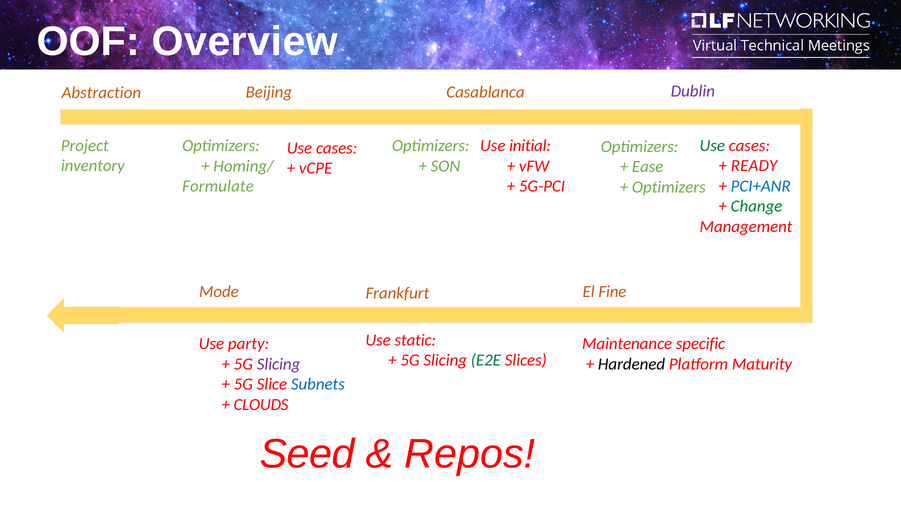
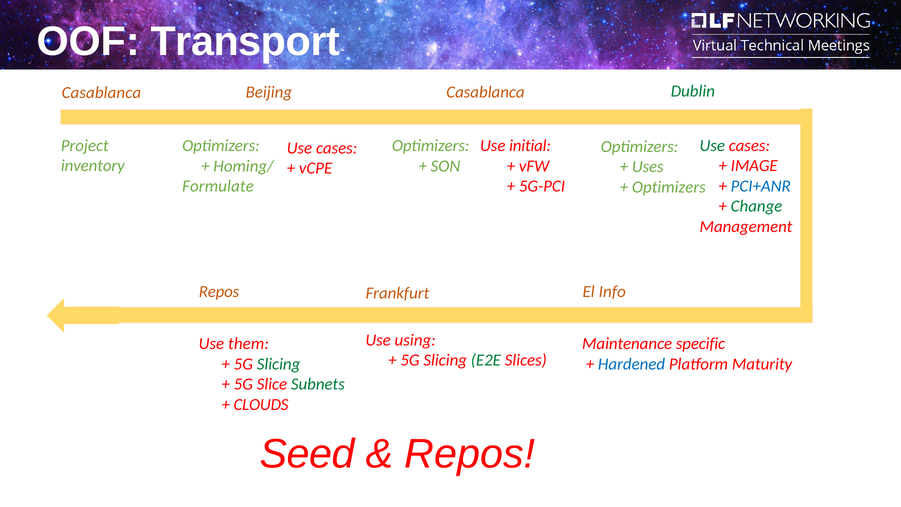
Overview: Overview -> Transport
Dublin colour: purple -> green
Abstraction at (101, 92): Abstraction -> Casablanca
READY: READY -> IMAGE
Ease: Ease -> Uses
Mode at (219, 291): Mode -> Repos
Fine: Fine -> Info
static: static -> using
party: party -> them
Slicing at (279, 364) colour: purple -> green
Hardened colour: black -> blue
Subnets colour: blue -> green
